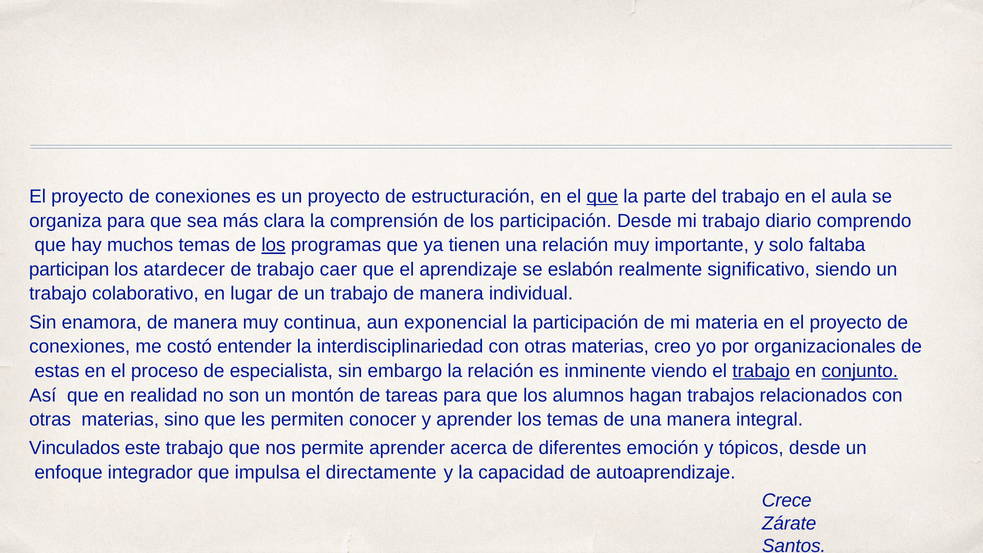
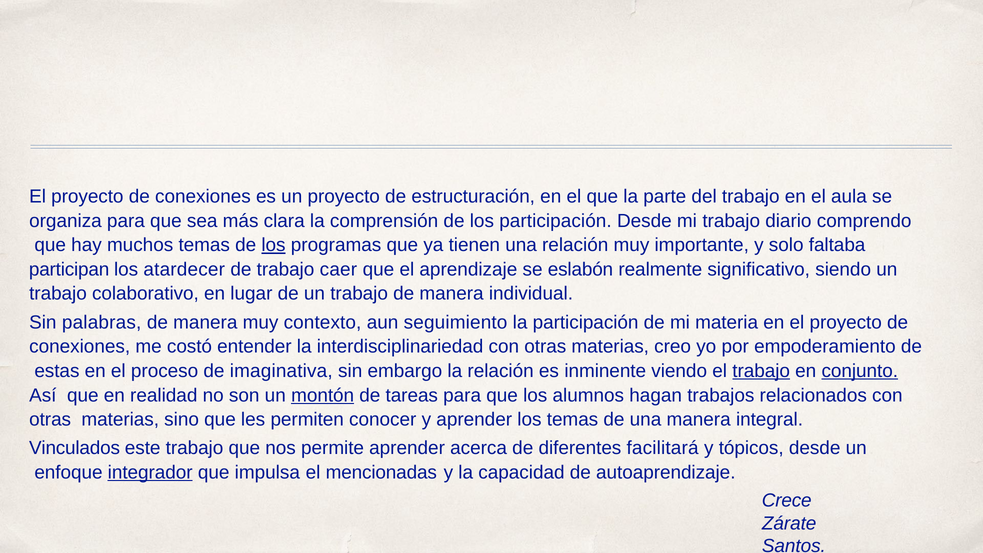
que at (602, 196) underline: present -> none
enamora: enamora -> palabras
continua: continua -> contexto
exponencial: exponencial -> seguimiento
organizacionales: organizacionales -> empoderamiento
especialista: especialista -> imaginativa
montón underline: none -> present
emoción: emoción -> facilitará
integrador underline: none -> present
directamente: directamente -> mencionadas
